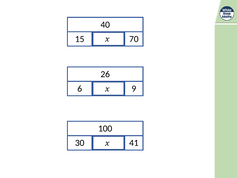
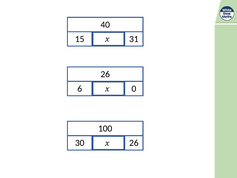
70: 70 -> 31
9: 9 -> 0
30 41: 41 -> 26
